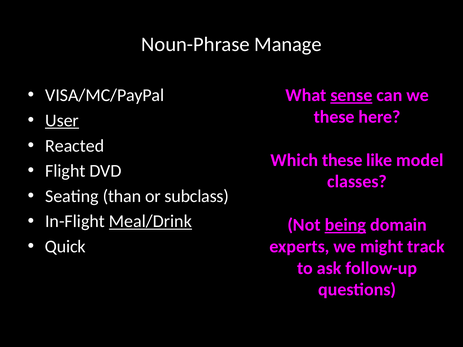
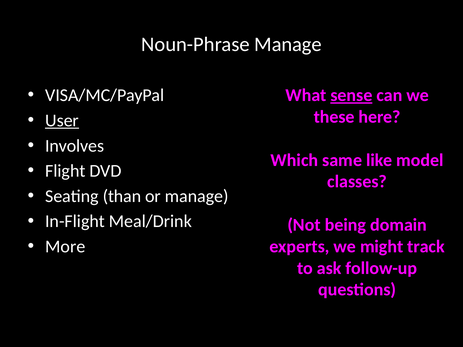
Reacted: Reacted -> Involves
Which these: these -> same
or subclass: subclass -> manage
Meal/Drink underline: present -> none
being underline: present -> none
Quick: Quick -> More
